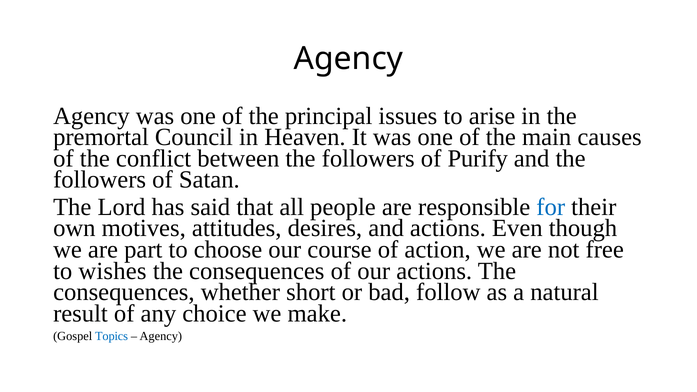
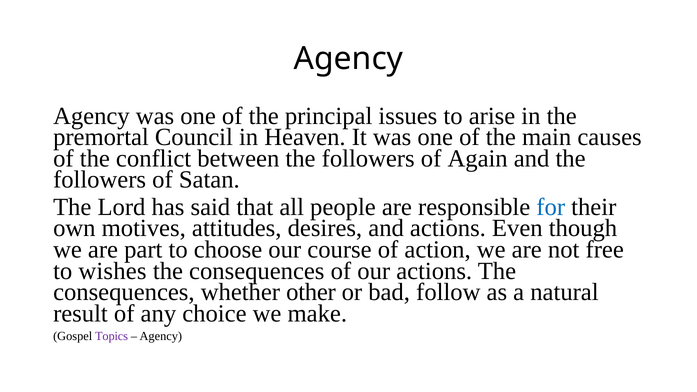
Purify: Purify -> Again
short: short -> other
Topics colour: blue -> purple
